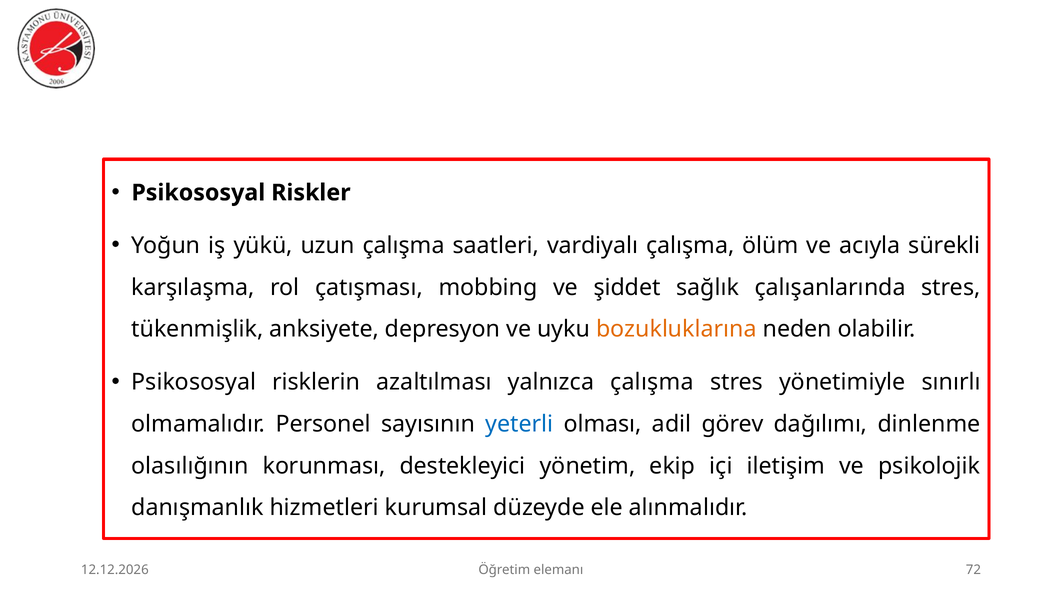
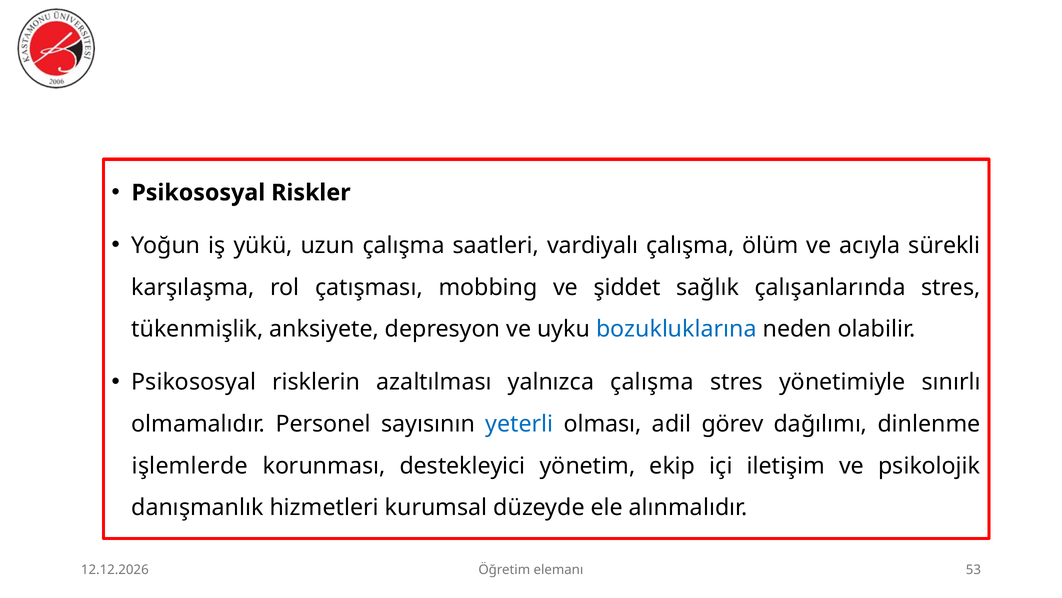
bozukluklarına colour: orange -> blue
olasılığının: olasılığının -> işlemlerde
72: 72 -> 53
